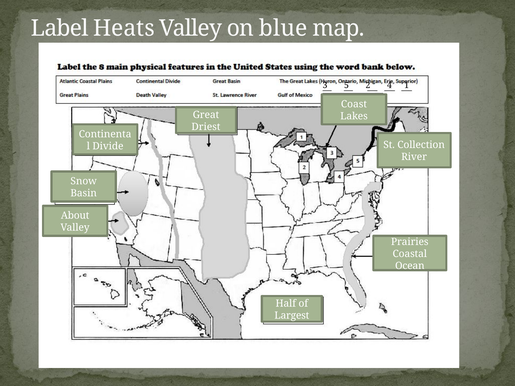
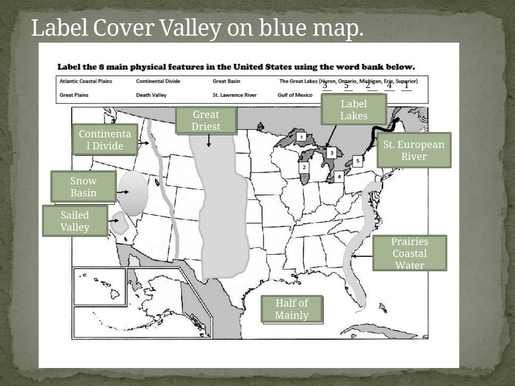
Heats: Heats -> Cover
Coast at (354, 104): Coast -> Label
Collection: Collection -> European
About: About -> Sailed
Ocean: Ocean -> Water
Largest: Largest -> Mainly
